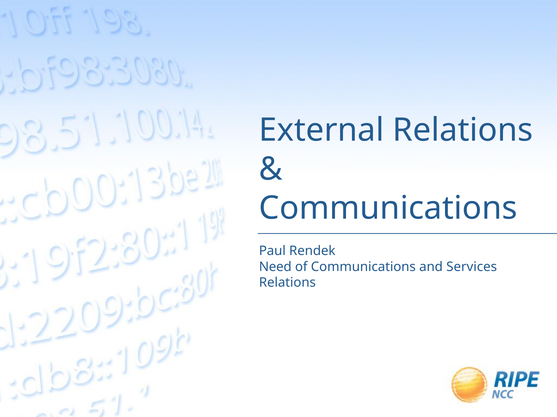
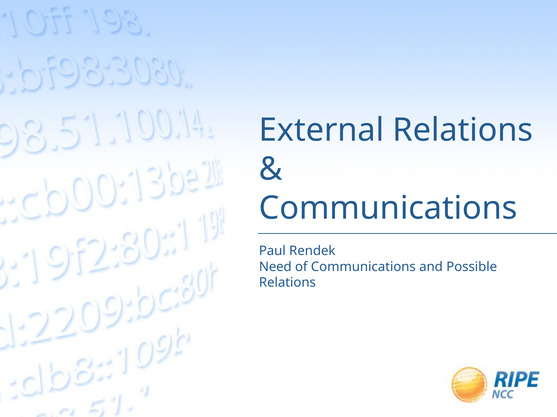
Services: Services -> Possible
